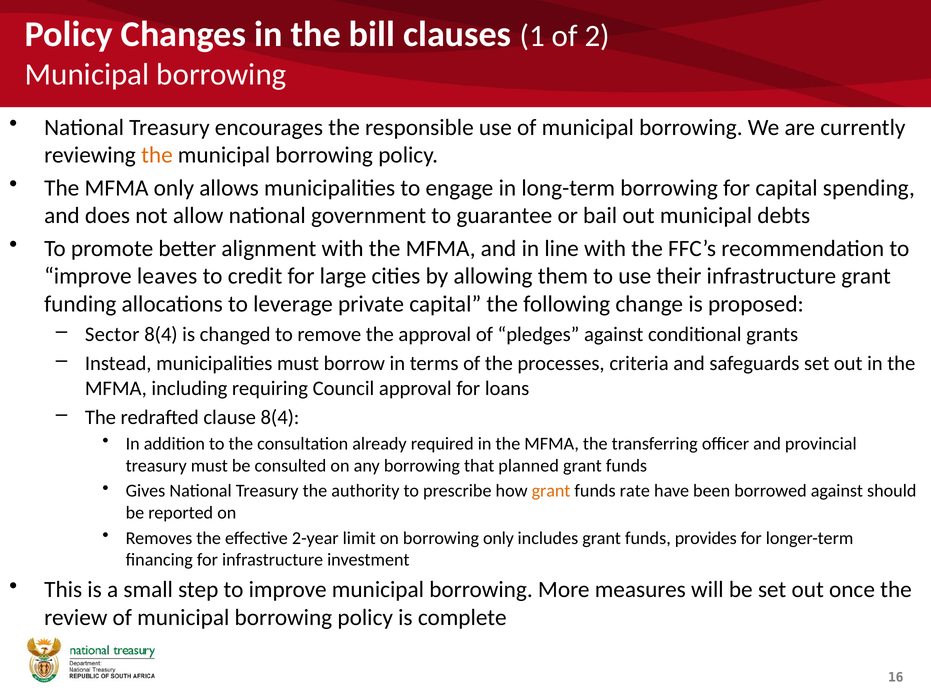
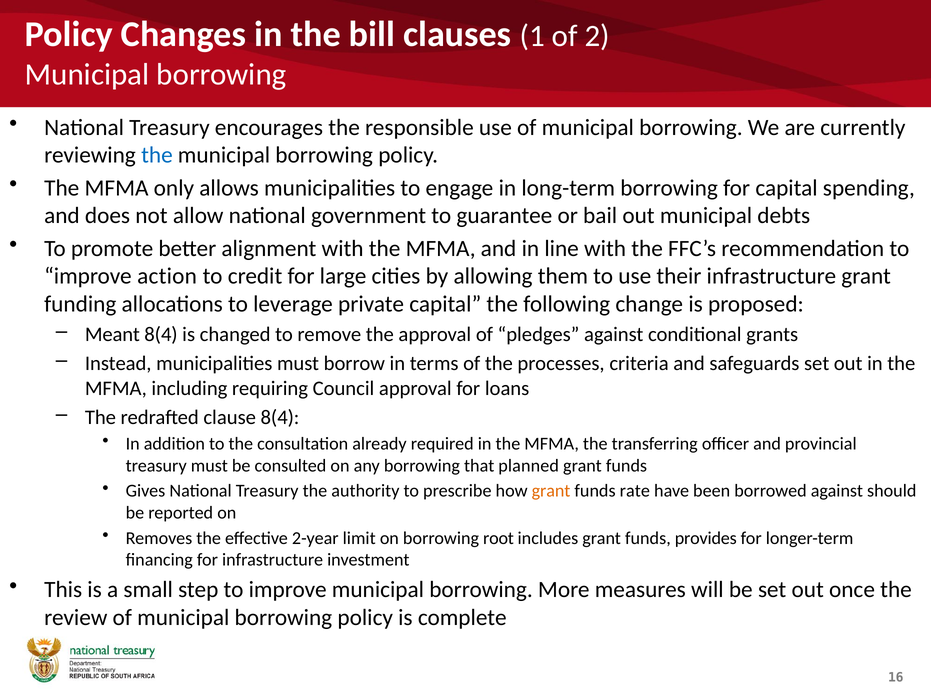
the at (157, 155) colour: orange -> blue
leaves: leaves -> action
Sector: Sector -> Meant
borrowing only: only -> root
